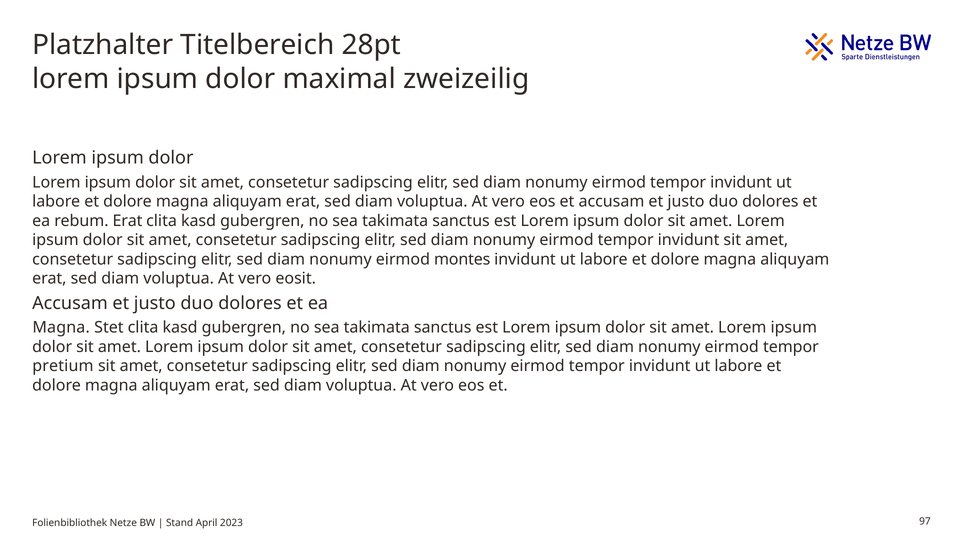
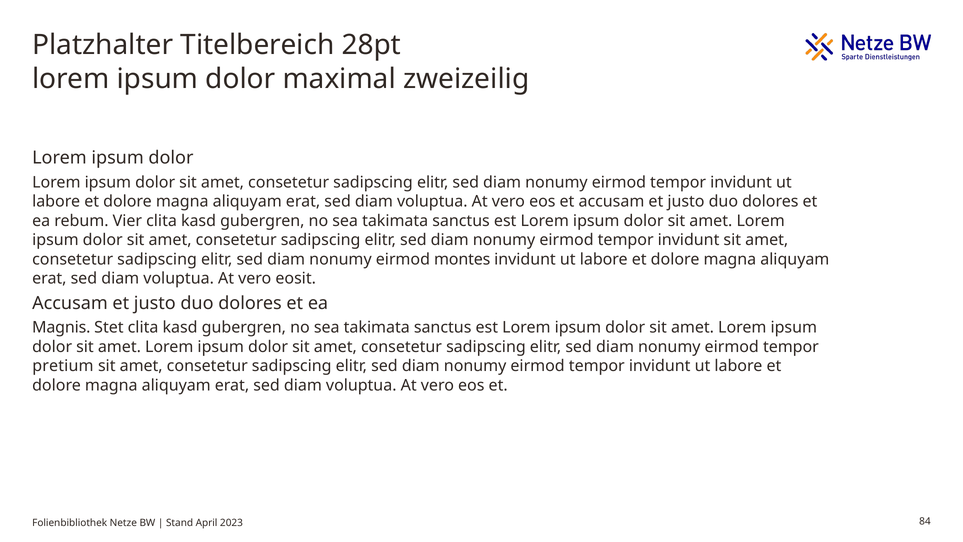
rebum Erat: Erat -> Vier
Magna at (61, 327): Magna -> Magnis
97: 97 -> 84
